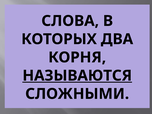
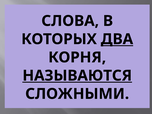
ДВА underline: none -> present
